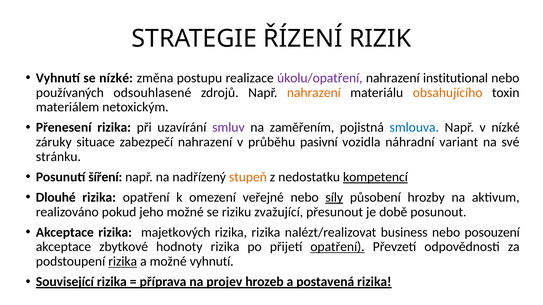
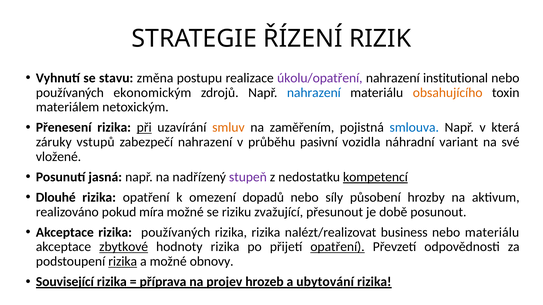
se nízké: nízké -> stavu
odsouhlasené: odsouhlasené -> ekonomickým
nahrazení at (314, 93) colour: orange -> blue
při underline: none -> present
smluv colour: purple -> orange
v nízké: nízké -> která
situace: situace -> vstupů
stránku: stránku -> vložené
šíření: šíření -> jasná
stupeň colour: orange -> purple
veřejné: veřejné -> dopadů
síly underline: present -> none
jeho: jeho -> míra
rizika majetkových: majetkových -> používaných
nebo posouzení: posouzení -> materiálu
zbytkové underline: none -> present
možné vyhnutí: vyhnutí -> obnovy
postavená: postavená -> ubytování
